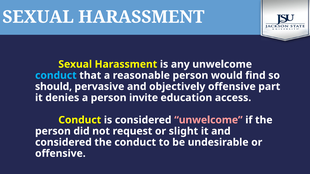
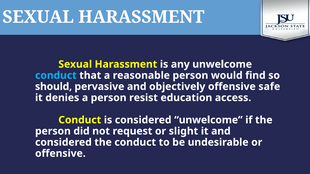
part: part -> safe
invite: invite -> resist
unwelcome at (208, 120) colour: pink -> white
